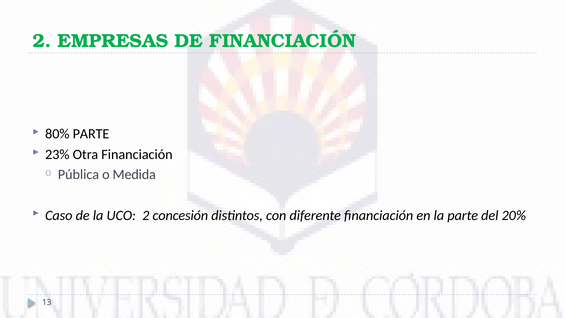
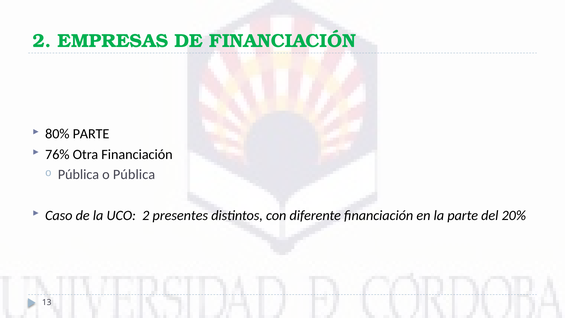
23%: 23% -> 76%
Pública o Medida: Medida -> Pública
concesión: concesión -> presentes
